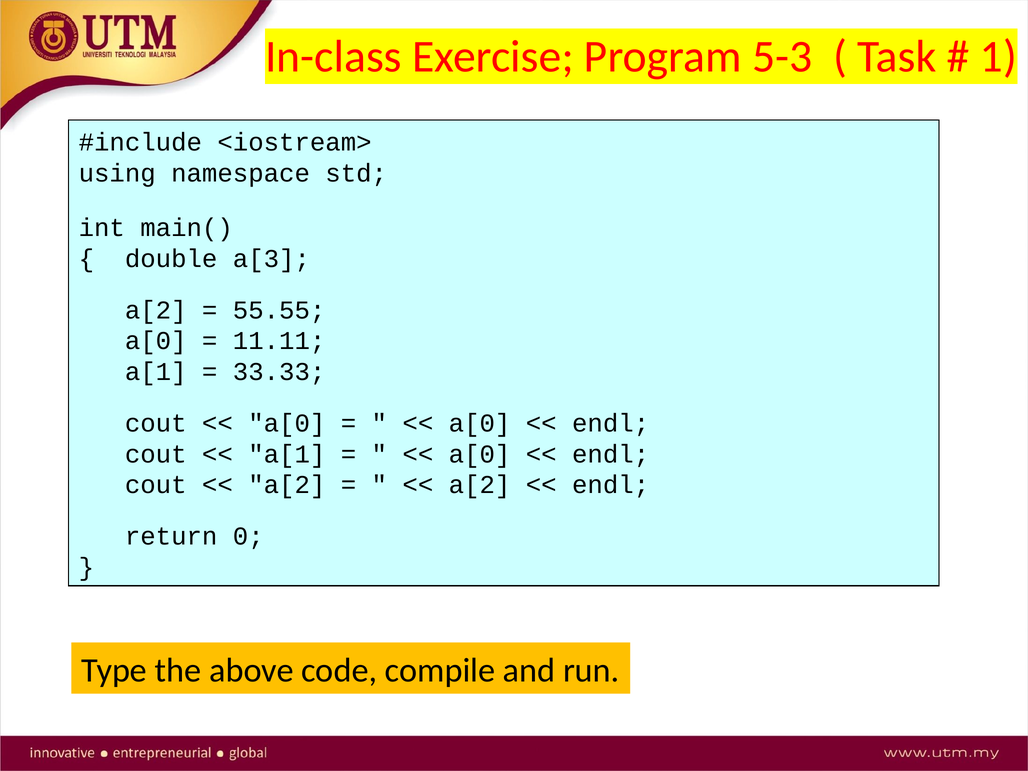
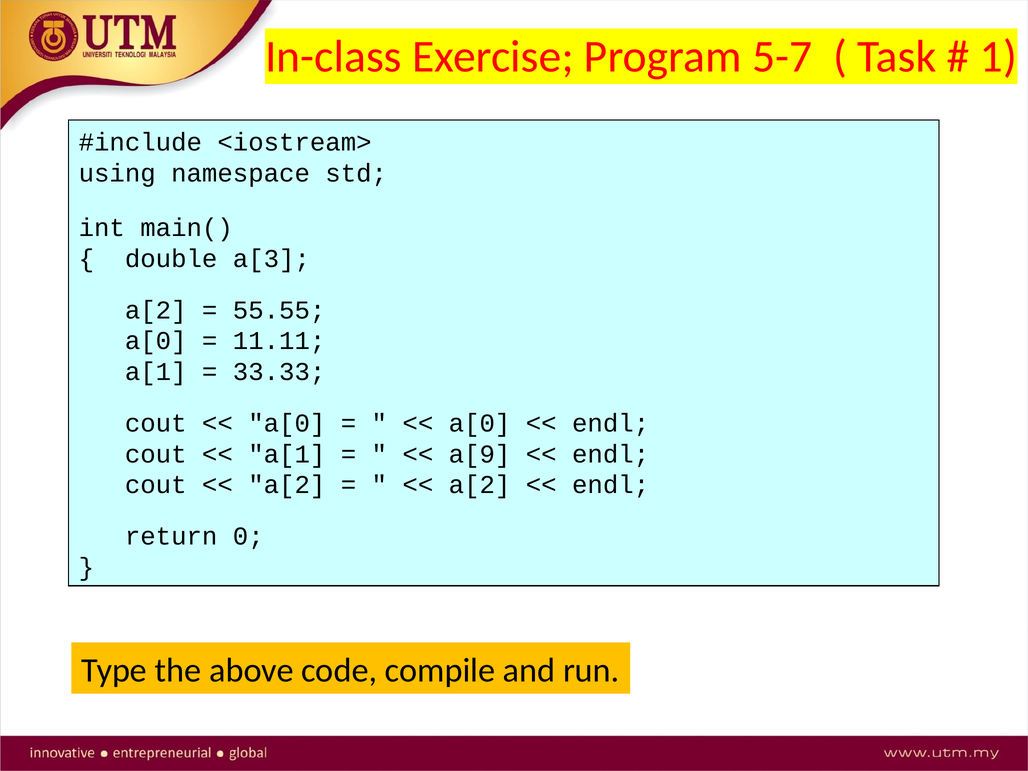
5-3: 5-3 -> 5-7
a[0 at (480, 454): a[0 -> a[9
